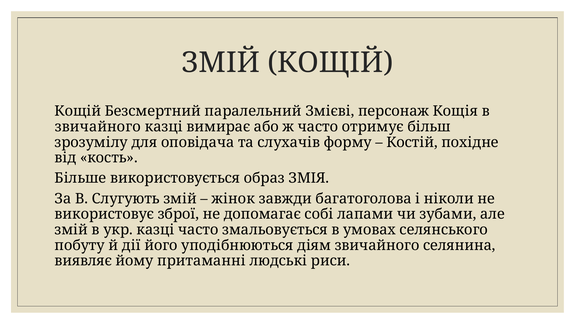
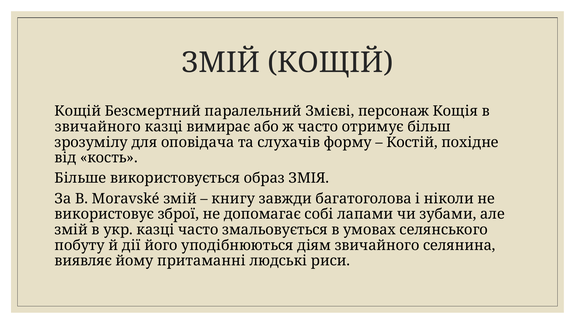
Слугують: Слугують -> Moravské
жінок: жінок -> книгу
